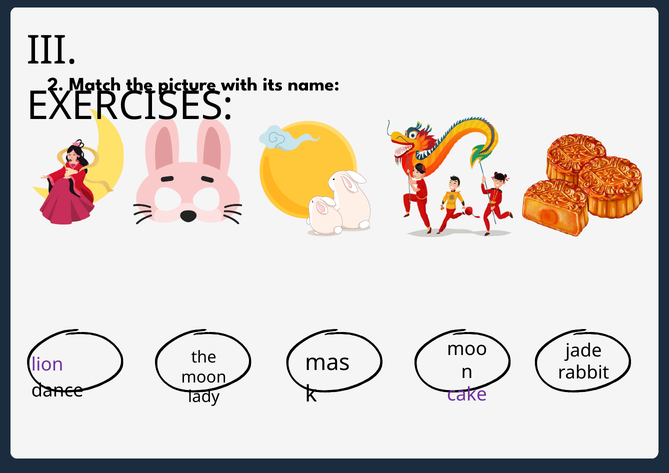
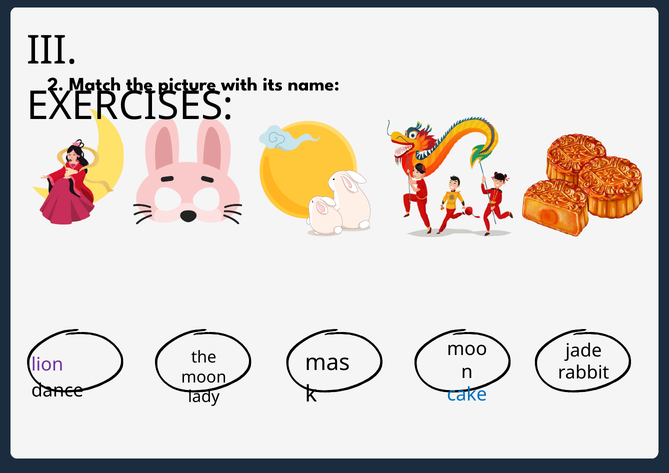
cake colour: purple -> blue
